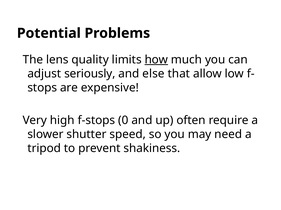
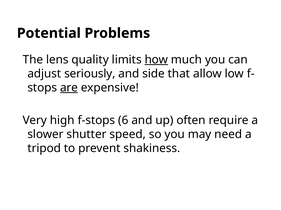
else: else -> side
are underline: none -> present
0: 0 -> 6
